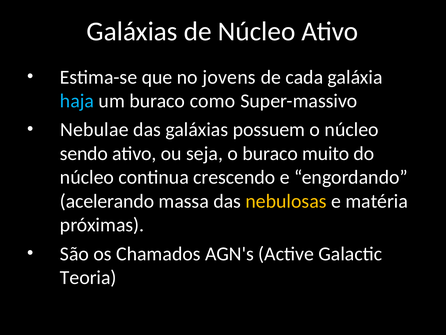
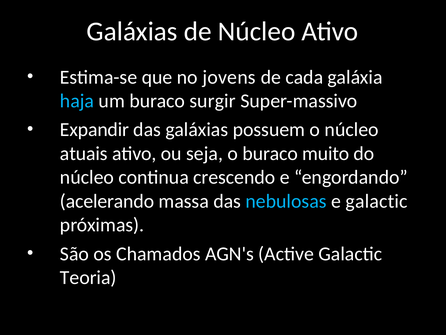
como: como -> surgir
Nebulae: Nebulae -> Expandir
sendo: sendo -> atuais
nebulosas colour: yellow -> light blue
e matéria: matéria -> galactic
